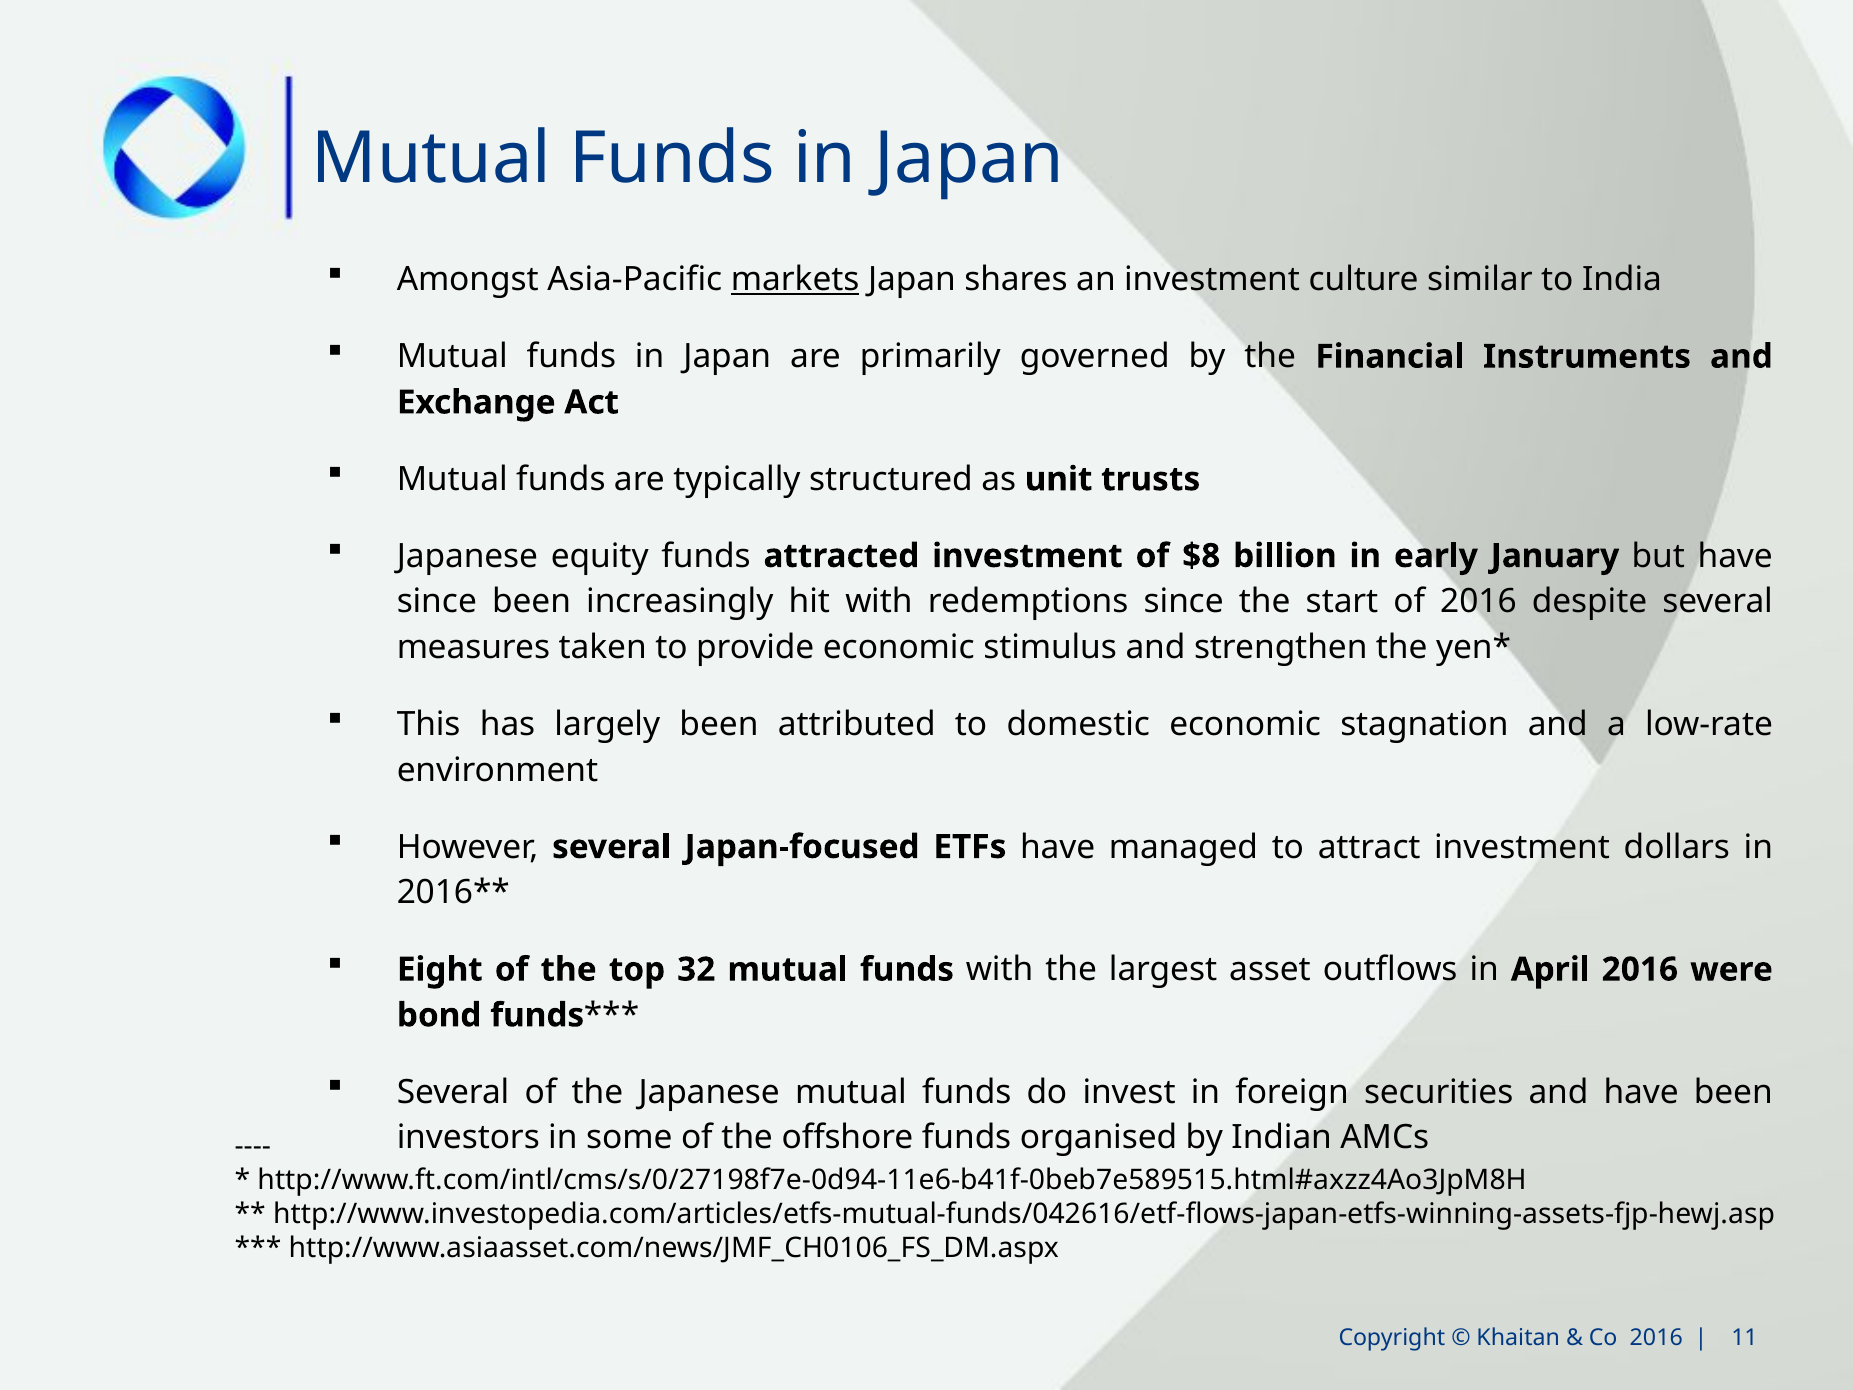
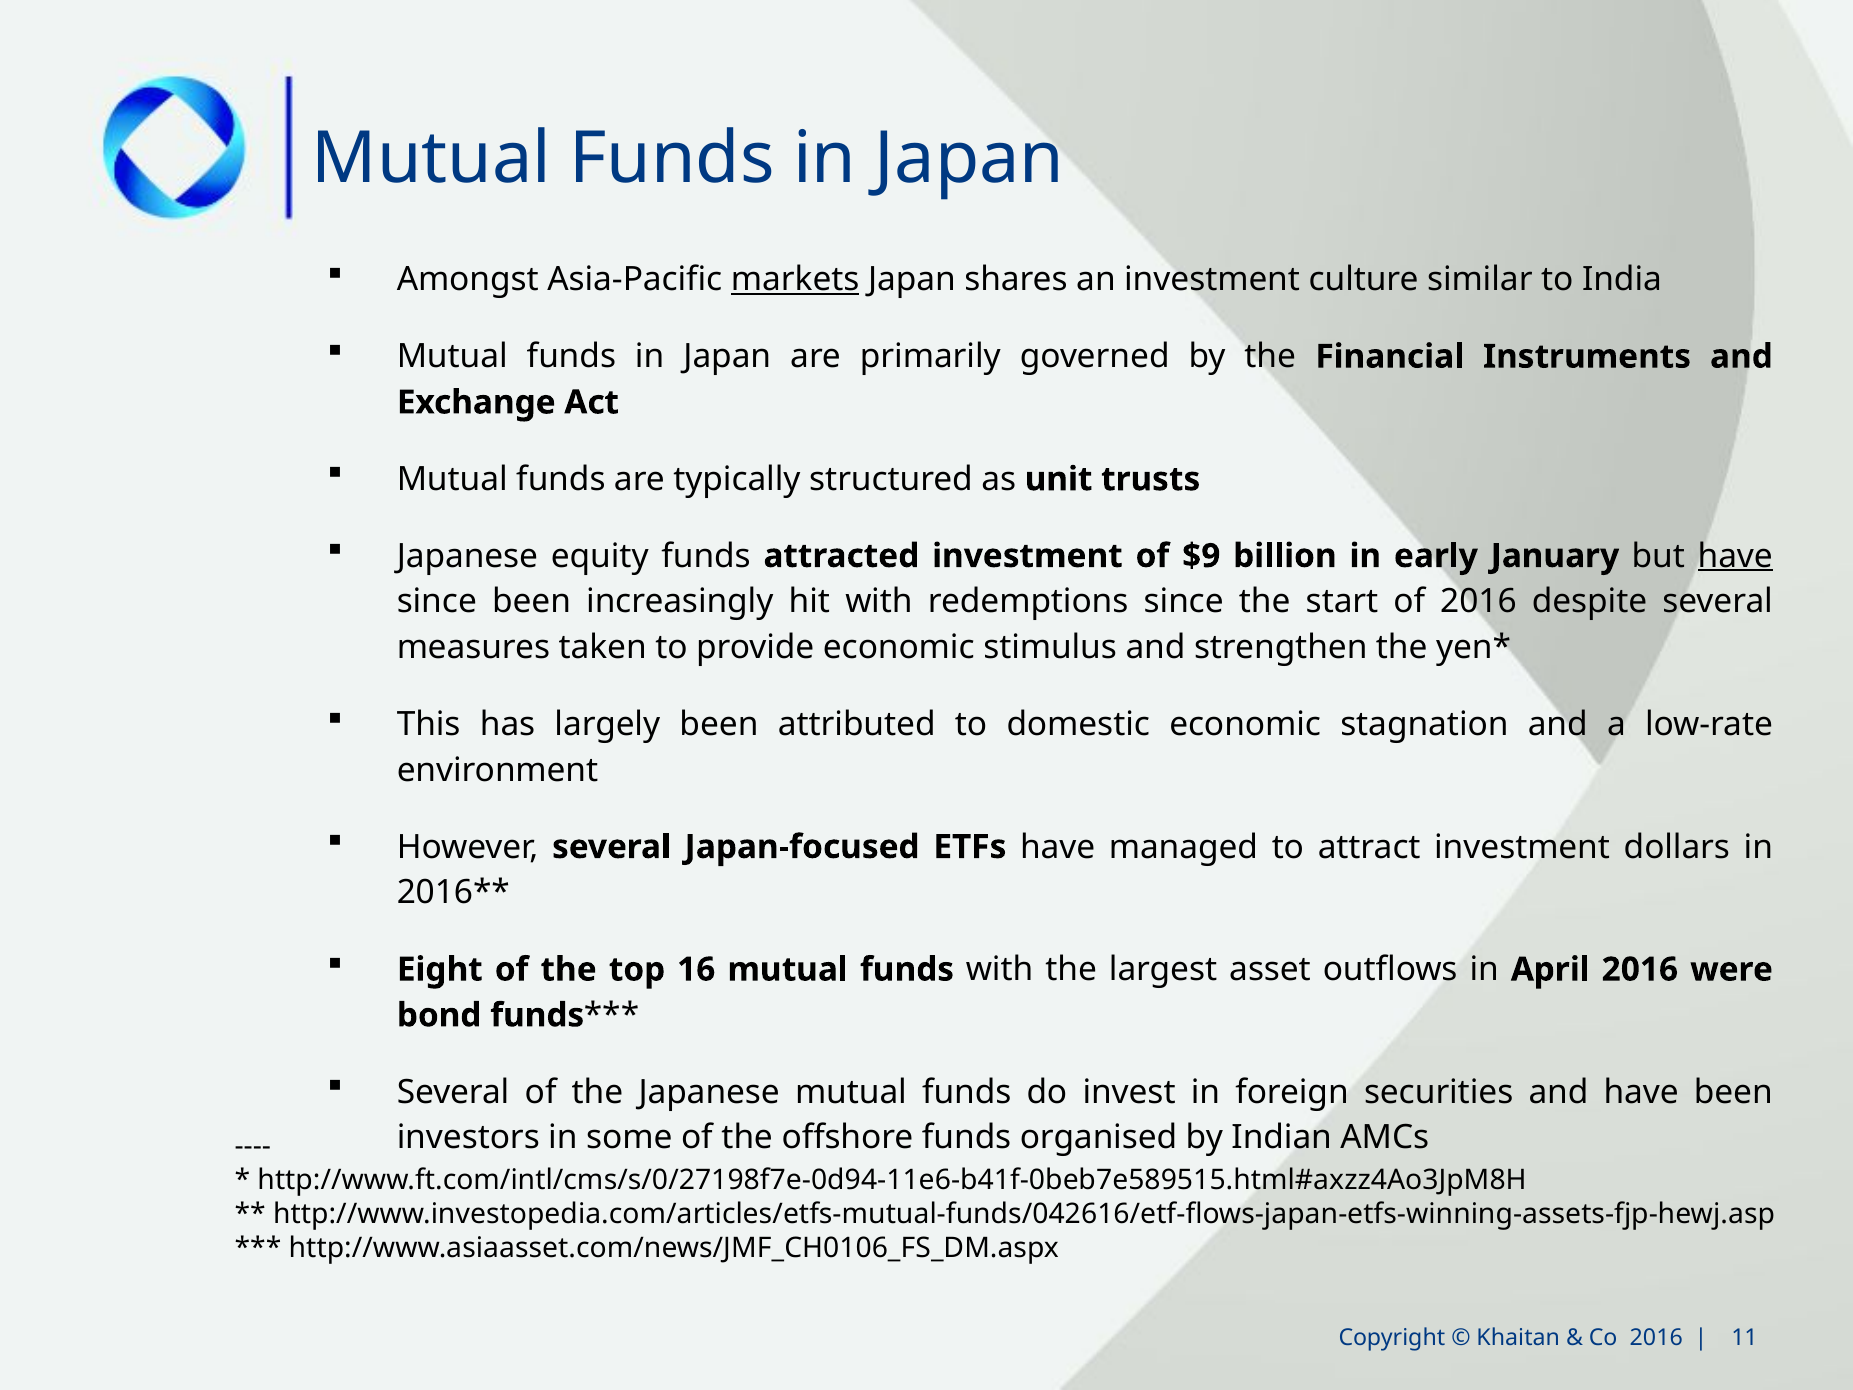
$8: $8 -> $9
have at (1735, 556) underline: none -> present
32: 32 -> 16
